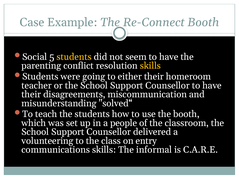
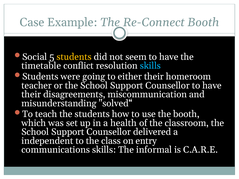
parenting: parenting -> timetable
skills at (150, 66) colour: yellow -> light blue
people: people -> health
volunteering: volunteering -> independent
